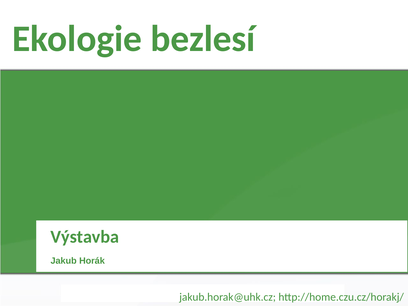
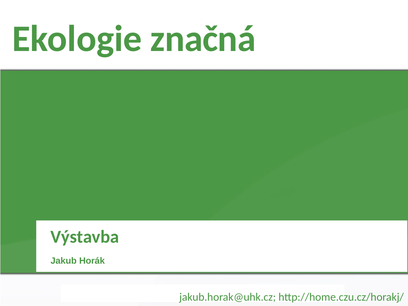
bezlesí: bezlesí -> značná
